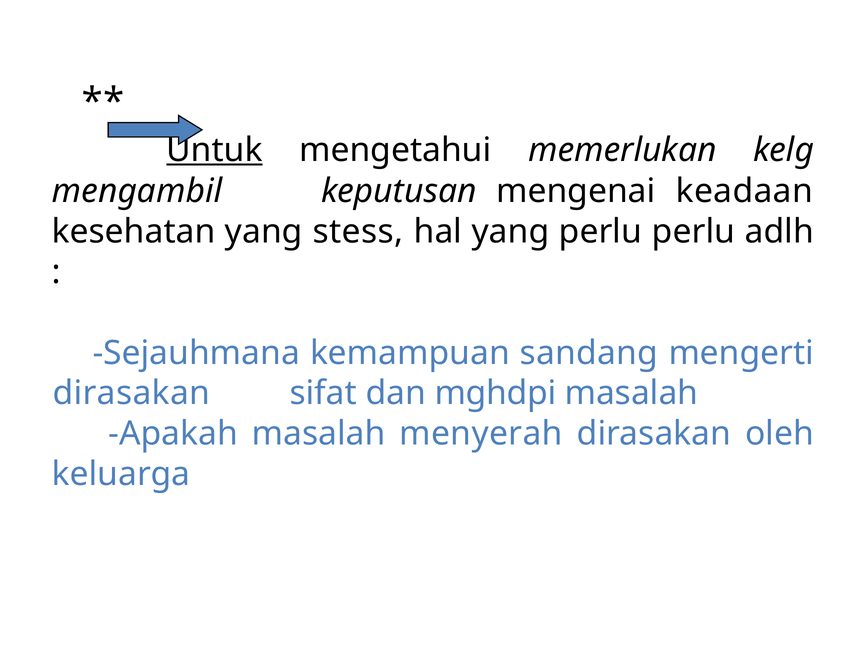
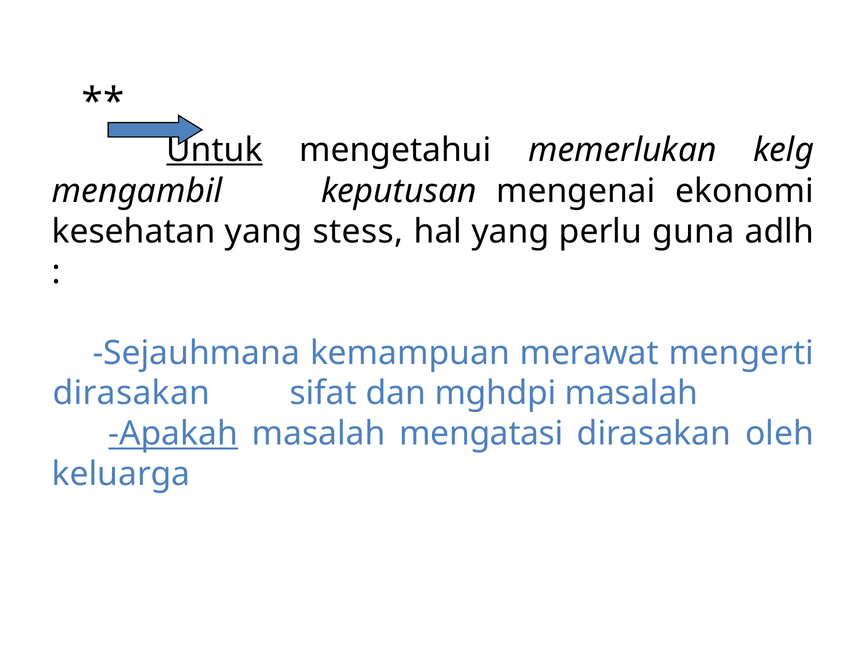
keadaan: keadaan -> ekonomi
perlu perlu: perlu -> guna
sandang: sandang -> merawat
Apakah underline: none -> present
menyerah: menyerah -> mengatasi
